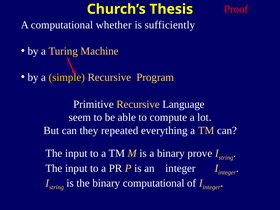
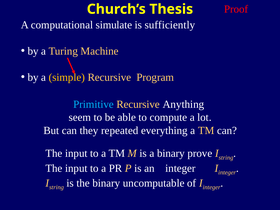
whether: whether -> simulate
Primitive colour: white -> light blue
Language: Language -> Anything
binary computational: computational -> uncomputable
